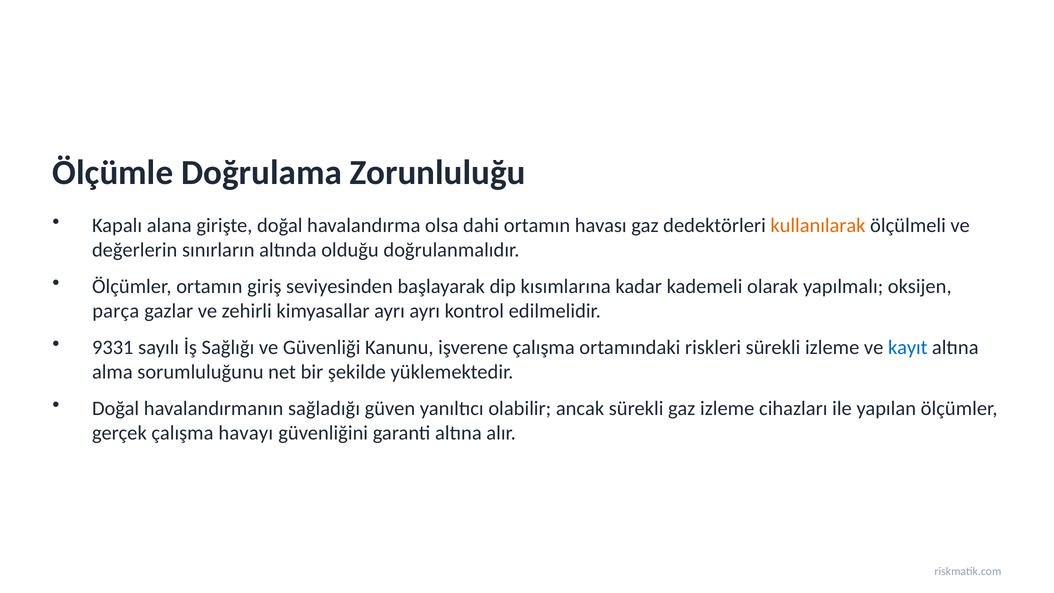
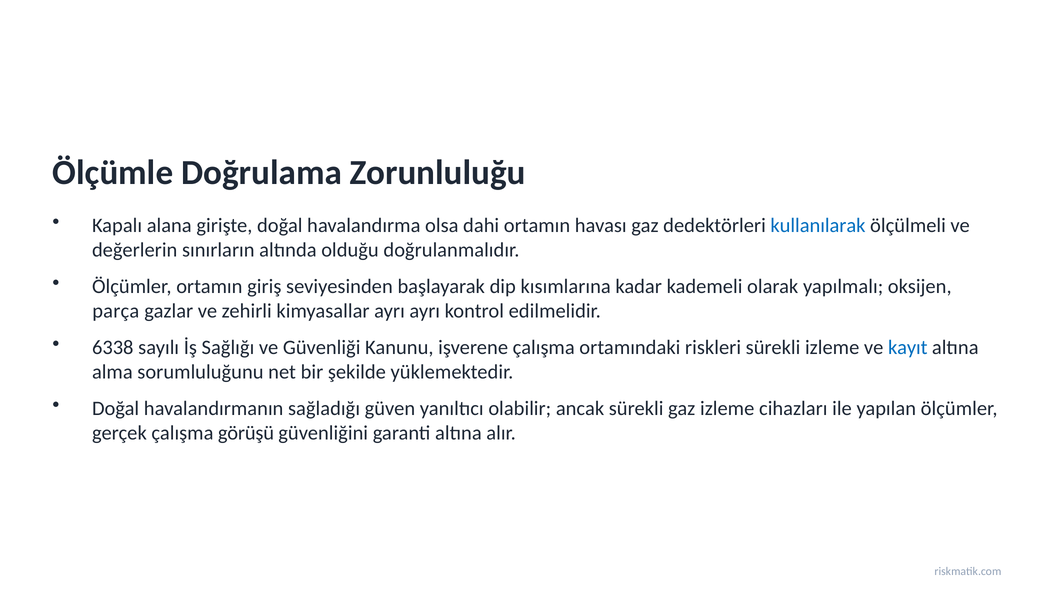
kullanılarak colour: orange -> blue
9331: 9331 -> 6338
havayı: havayı -> görüşü
